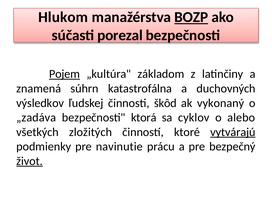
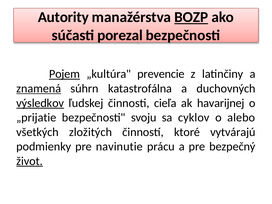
Hlukom: Hlukom -> Autority
základom: základom -> prevencie
znamená underline: none -> present
výsledkov underline: none -> present
škôd: škôd -> cieľa
vykonaný: vykonaný -> havarijnej
„zadáva: „zadáva -> „prijatie
ktorá: ktorá -> svoju
vytvárajú underline: present -> none
